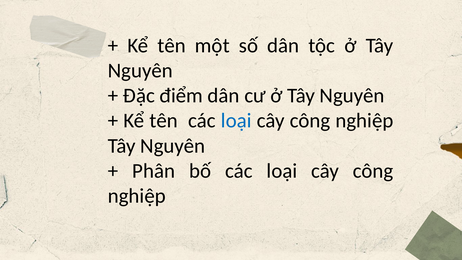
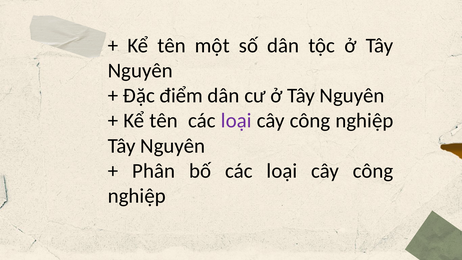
loại at (236, 121) colour: blue -> purple
